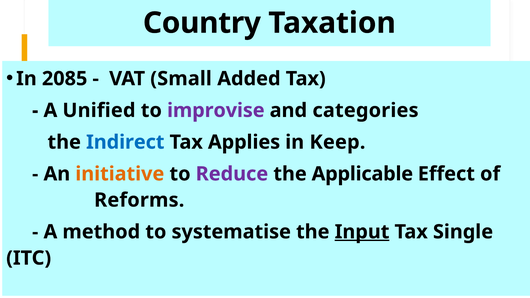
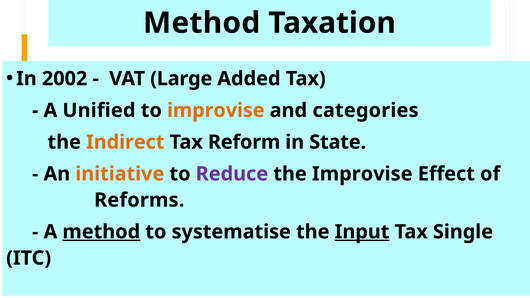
Country at (202, 23): Country -> Method
2085: 2085 -> 2002
Small: Small -> Large
improvise at (216, 110) colour: purple -> orange
Indirect colour: blue -> orange
Applies: Applies -> Reform
Keep: Keep -> State
the Applicable: Applicable -> Improvise
method at (101, 232) underline: none -> present
